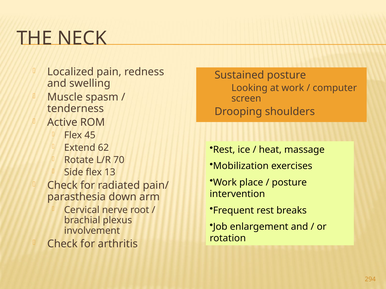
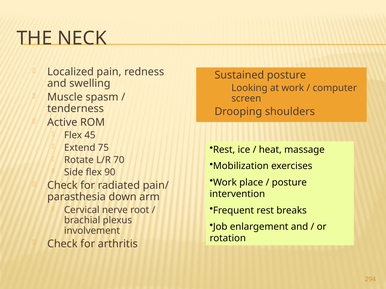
62: 62 -> 75
13: 13 -> 90
